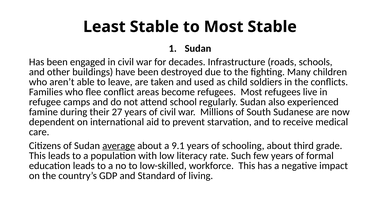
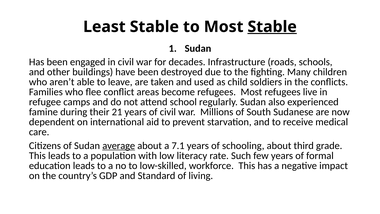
Stable at (272, 27) underline: none -> present
27: 27 -> 21
9.1: 9.1 -> 7.1
